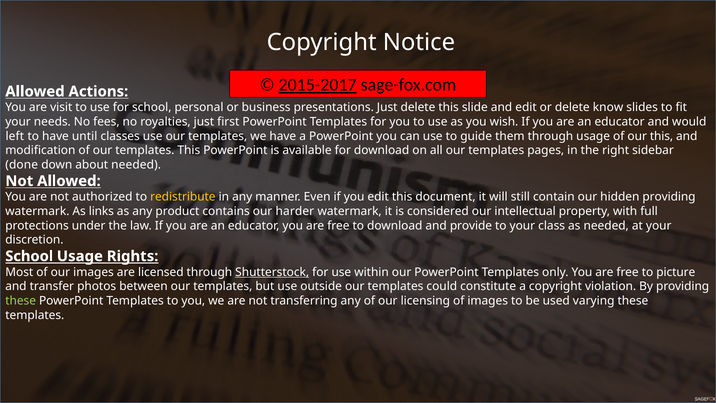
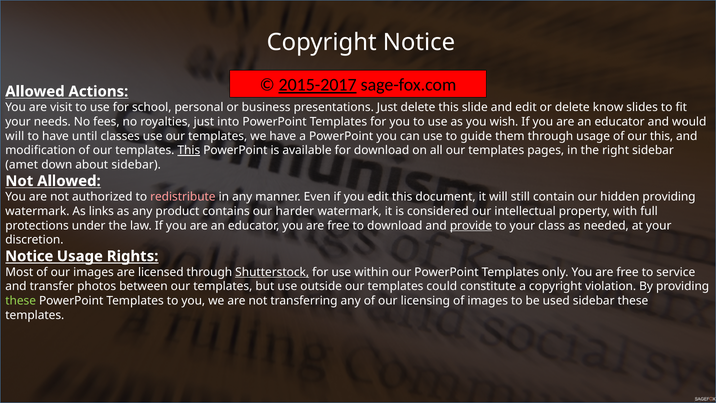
first: first -> into
left at (15, 136): left -> will
This at (189, 150) underline: none -> present
done: done -> amet
about needed: needed -> sidebar
redistribute colour: yellow -> pink
provide underline: none -> present
School at (29, 256): School -> Notice
picture: picture -> service
used varying: varying -> sidebar
